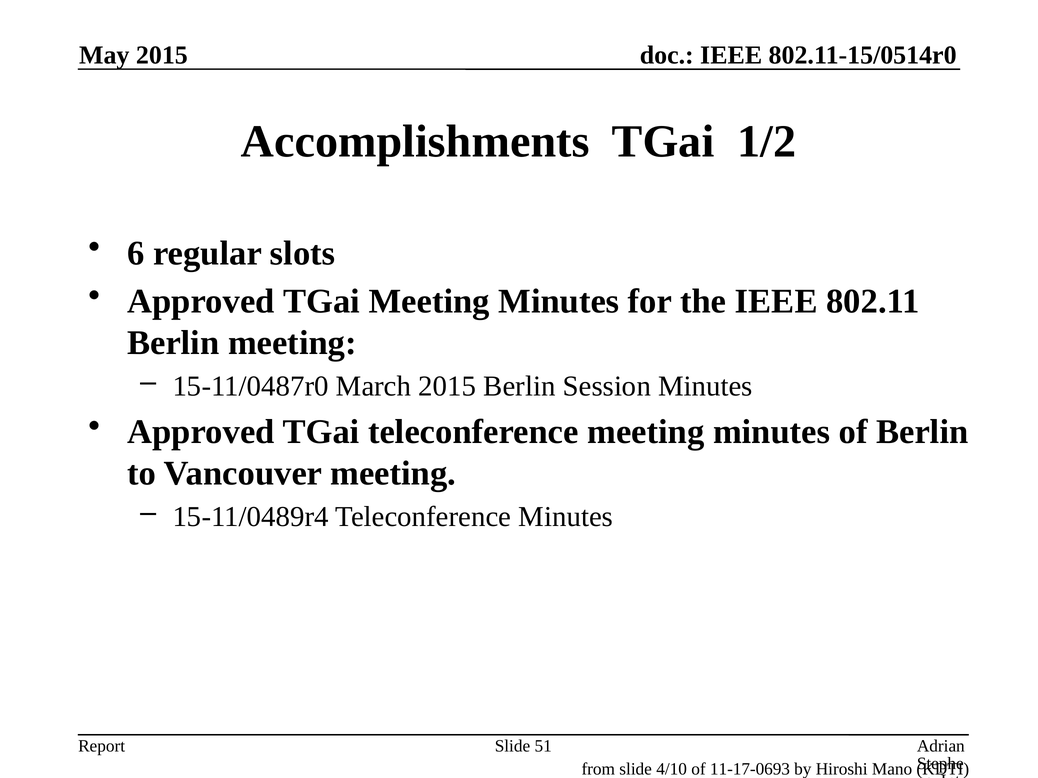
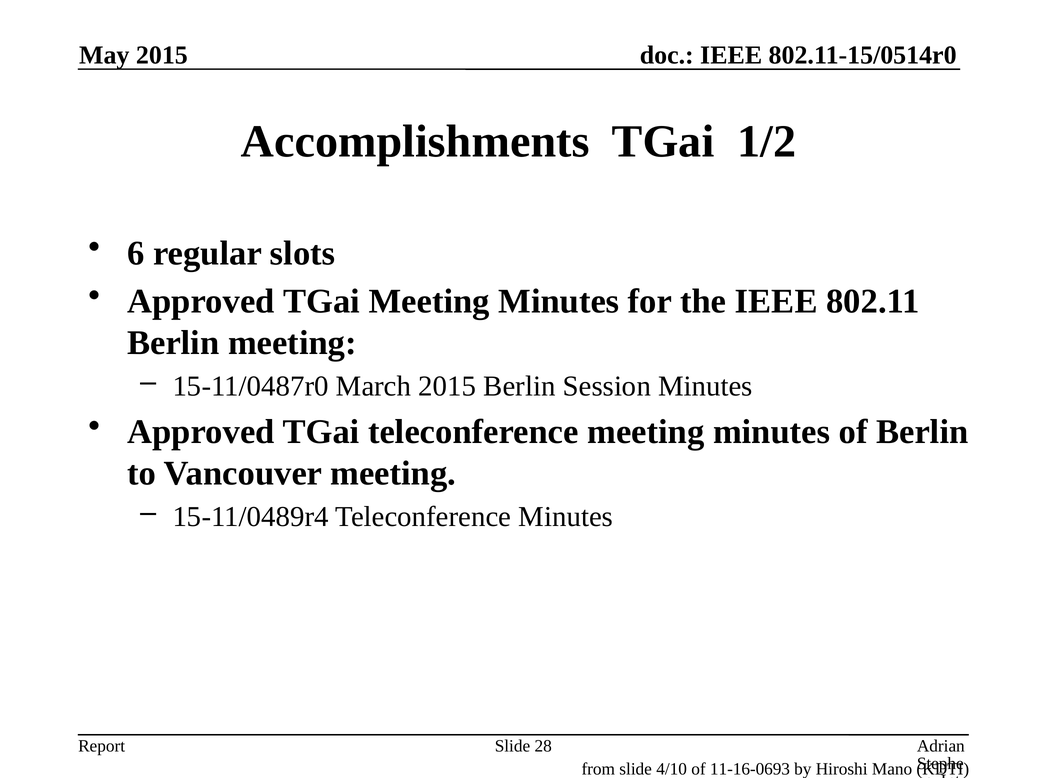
51: 51 -> 28
11-17-0693: 11-17-0693 -> 11-16-0693
